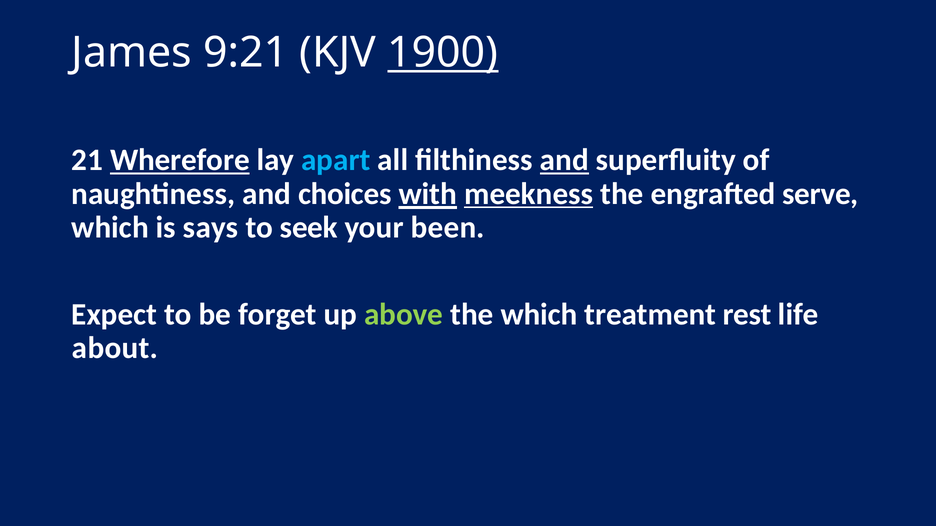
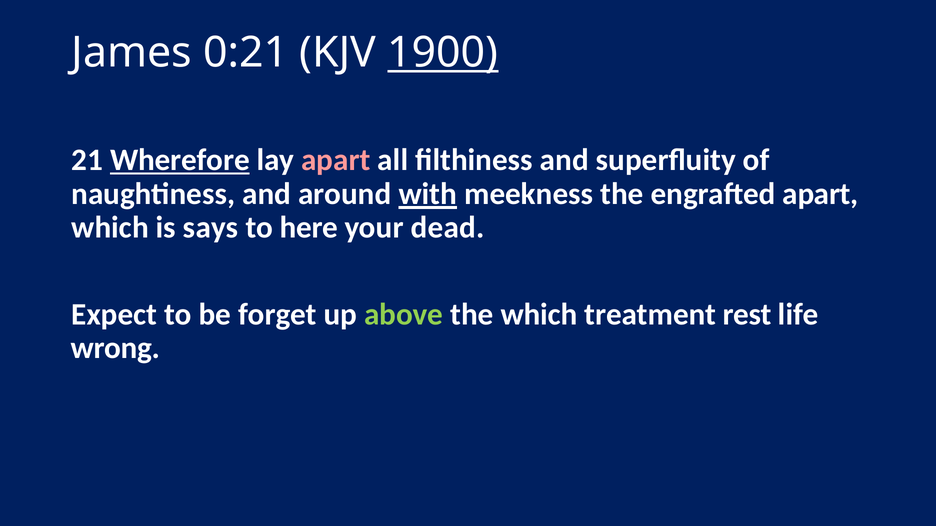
9:21: 9:21 -> 0:21
apart at (336, 160) colour: light blue -> pink
and at (564, 160) underline: present -> none
choices: choices -> around
meekness underline: present -> none
engrafted serve: serve -> apart
seek: seek -> here
been: been -> dead
about: about -> wrong
